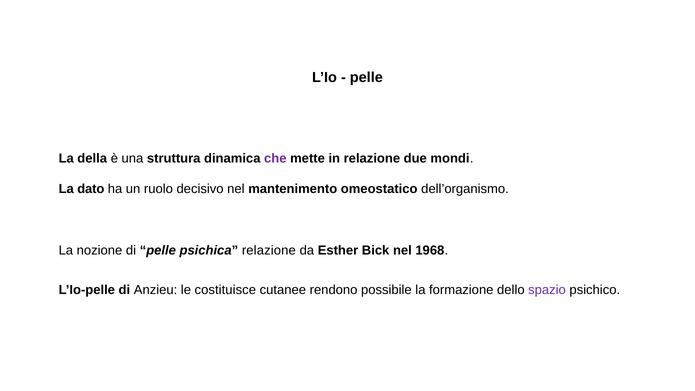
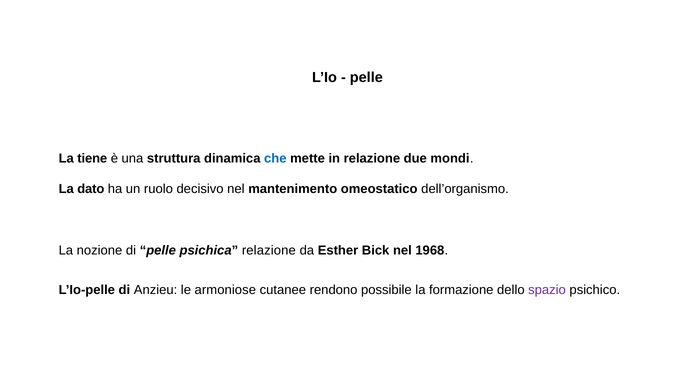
della: della -> tiene
che colour: purple -> blue
costituisce: costituisce -> armoniose
